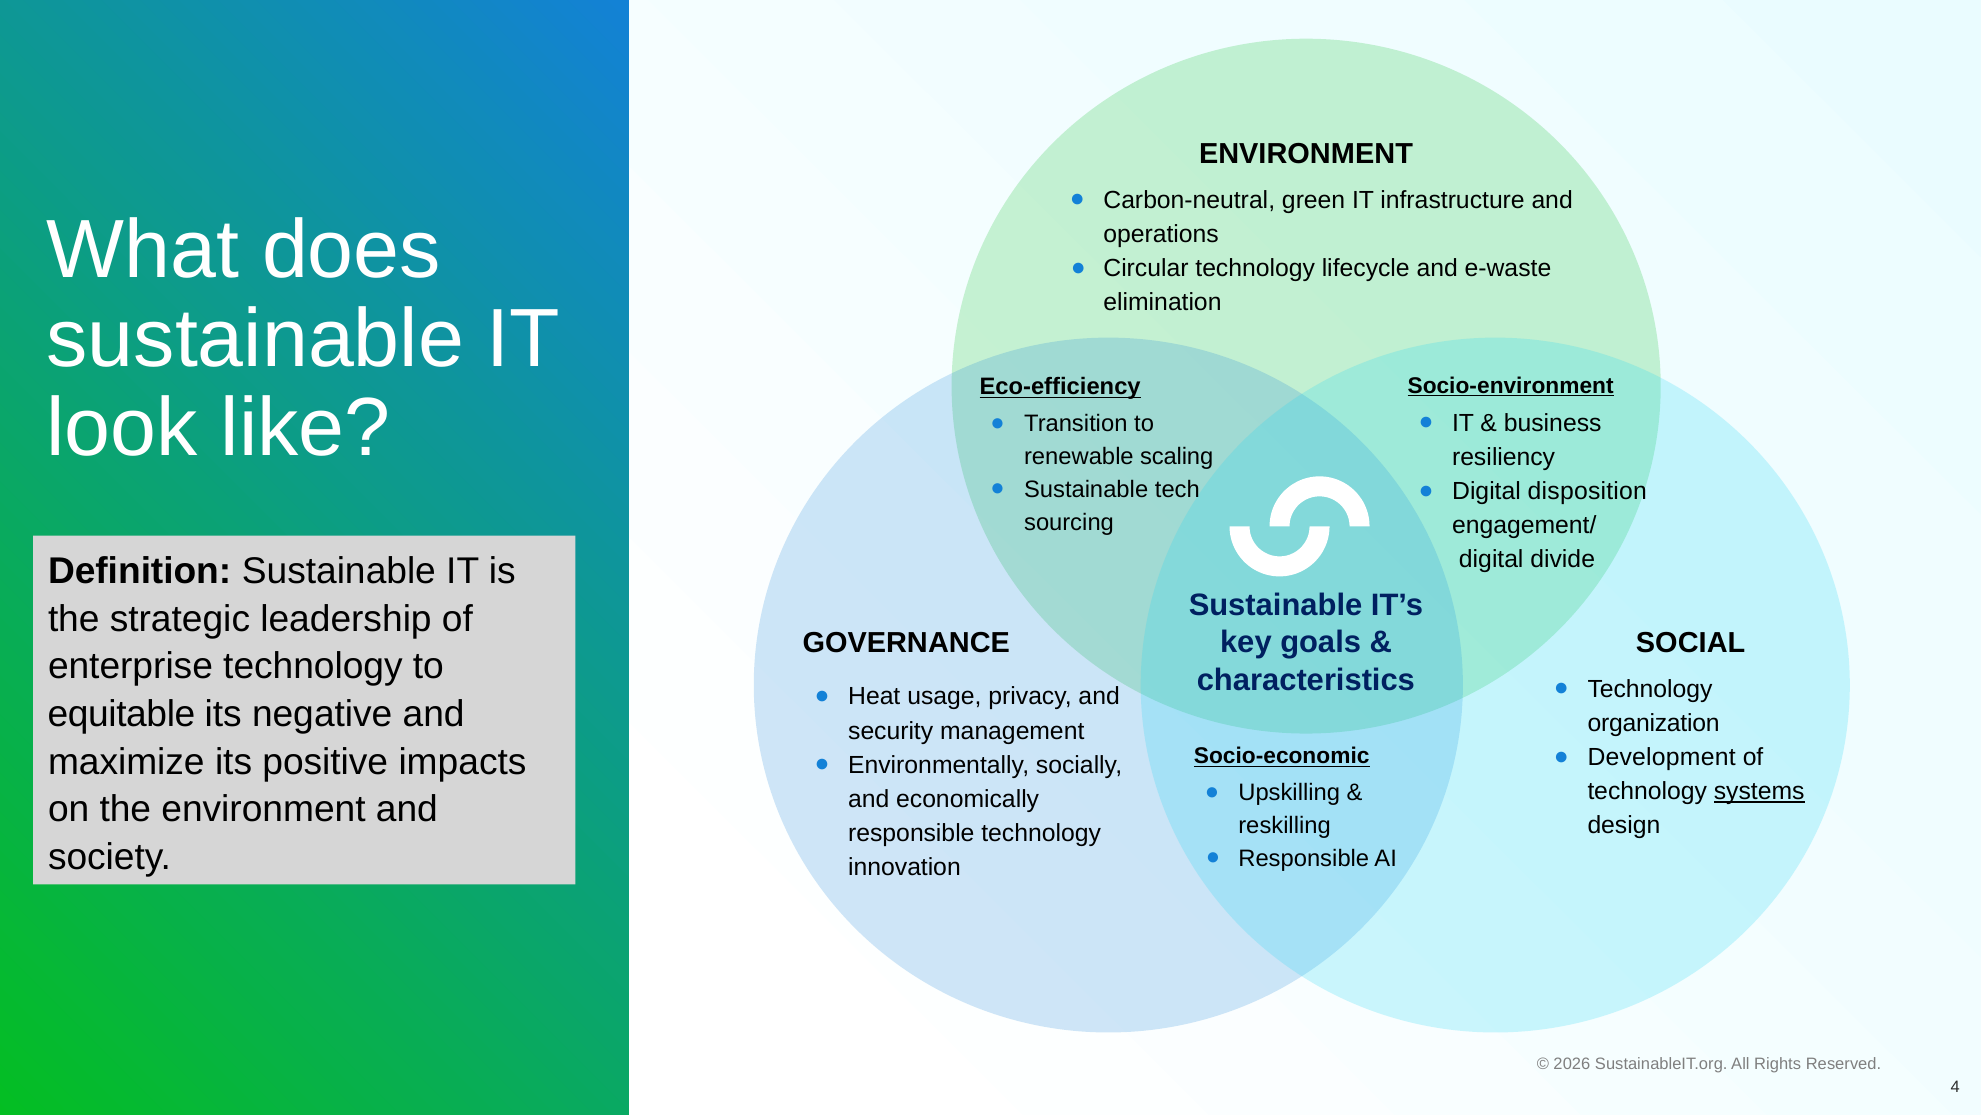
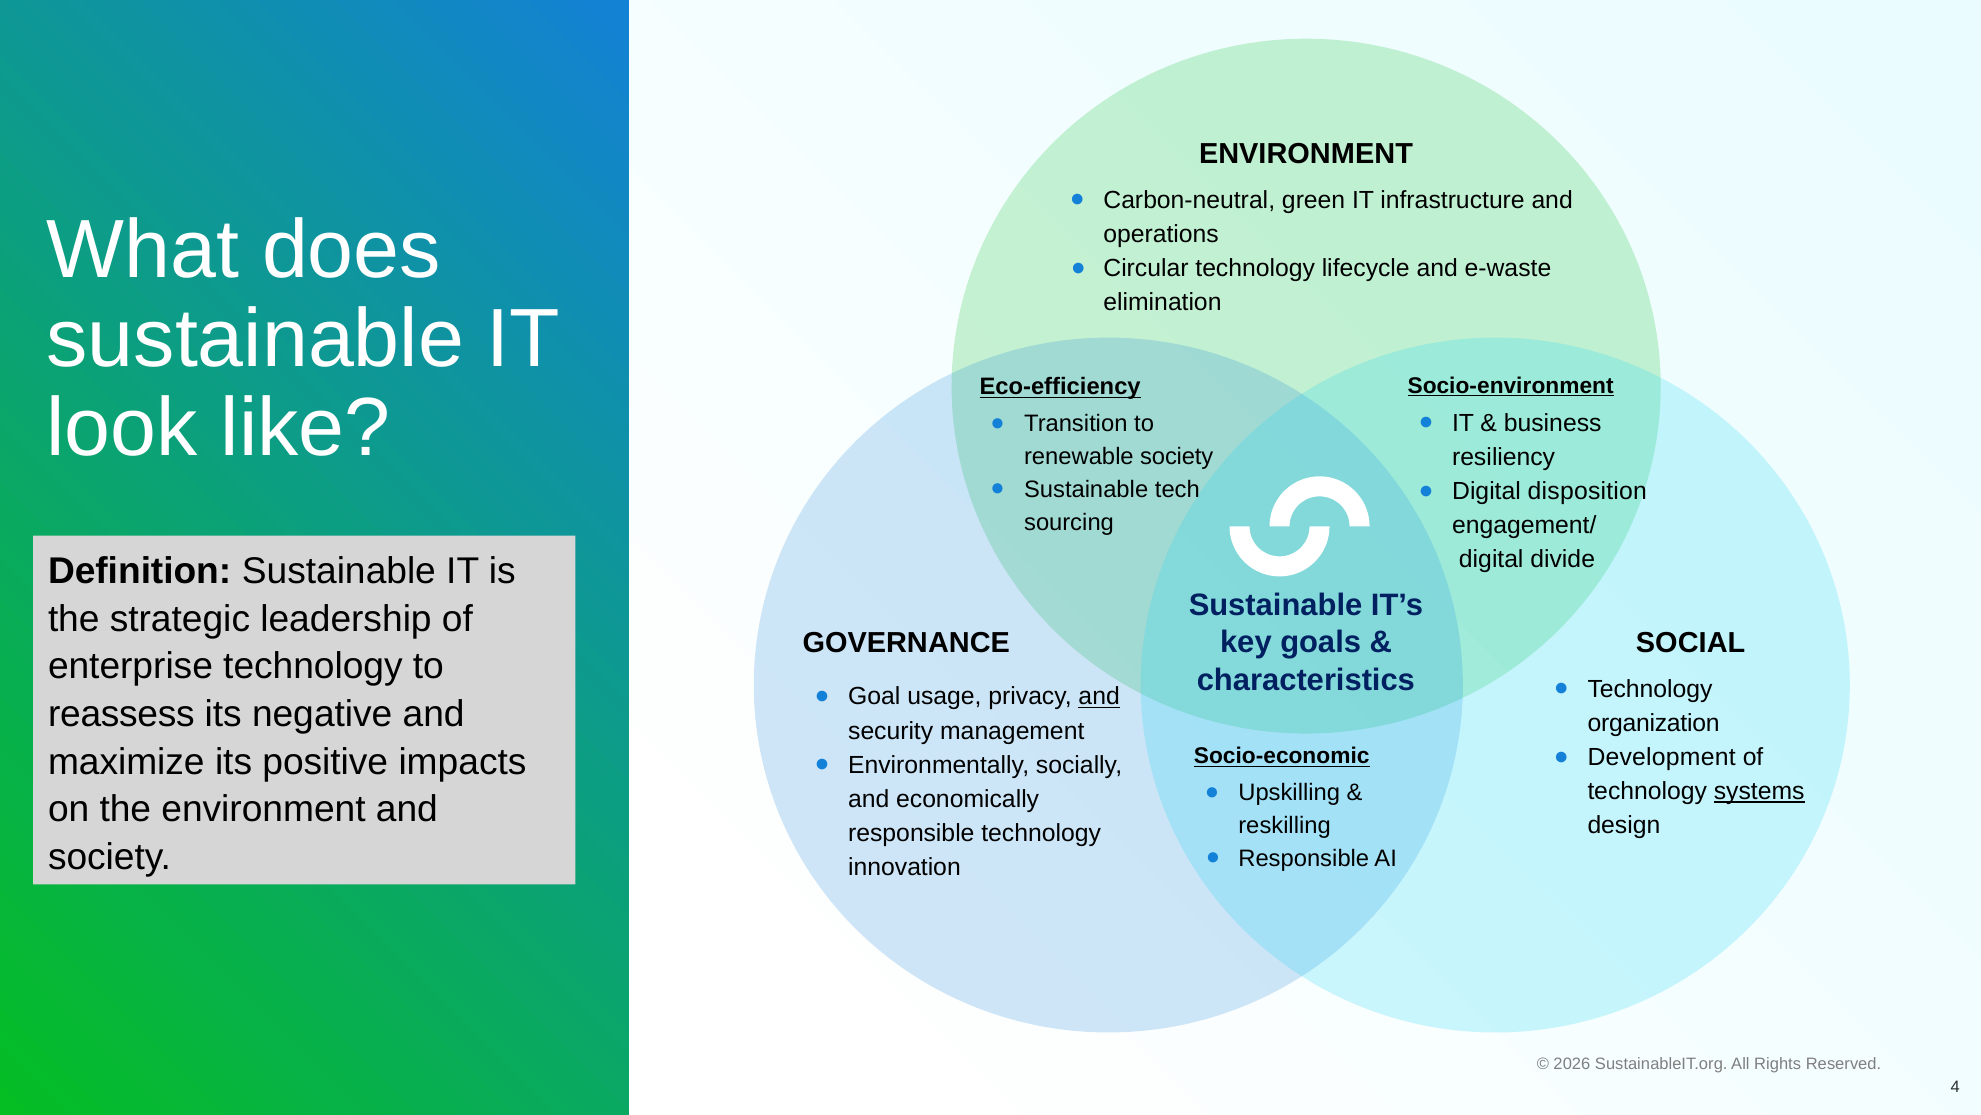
renewable scaling: scaling -> society
Heat: Heat -> Goal
and at (1099, 697) underline: none -> present
equitable: equitable -> reassess
